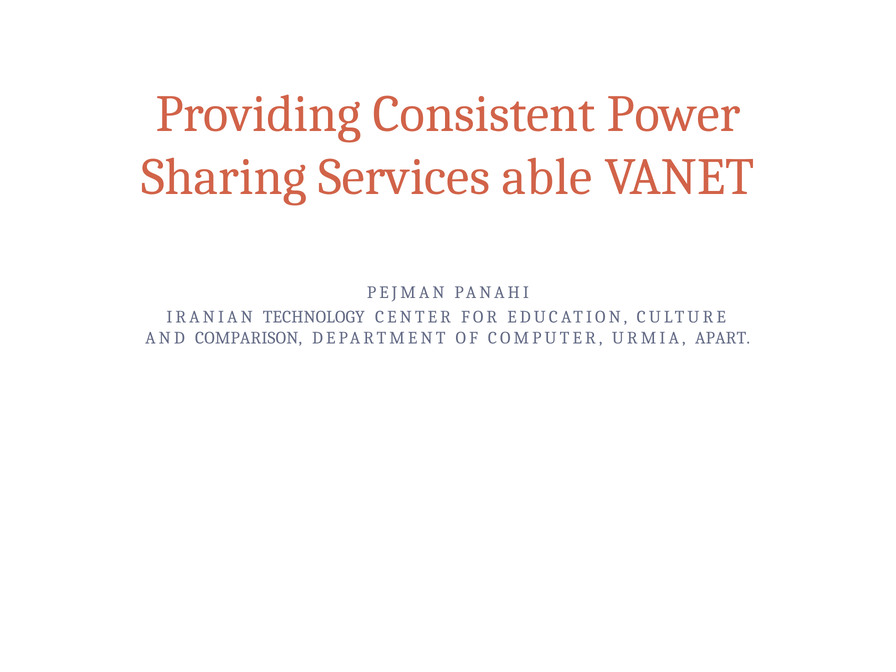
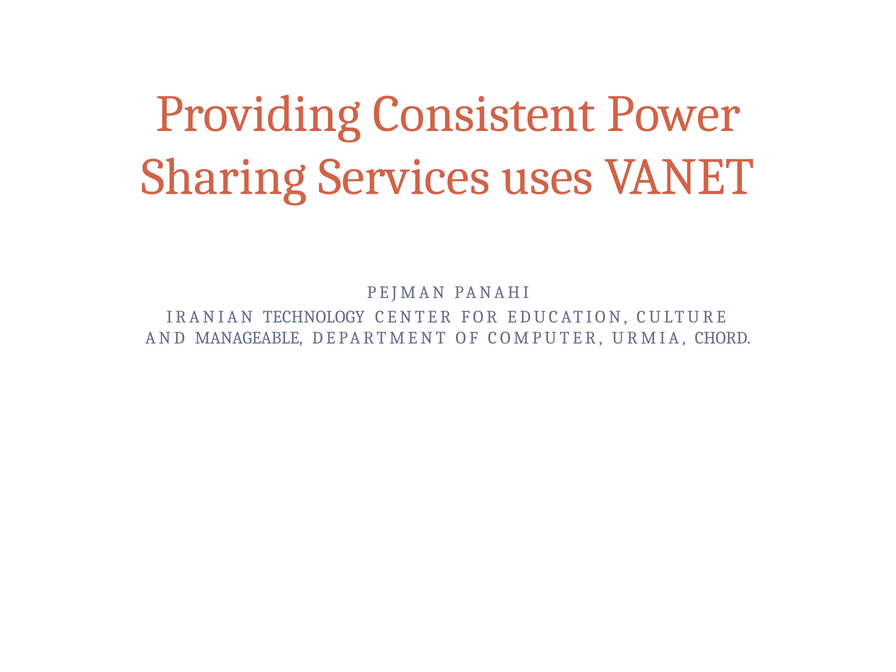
able: able -> uses
COMPARISON: COMPARISON -> MANAGEABLE
APART: APART -> CHORD
